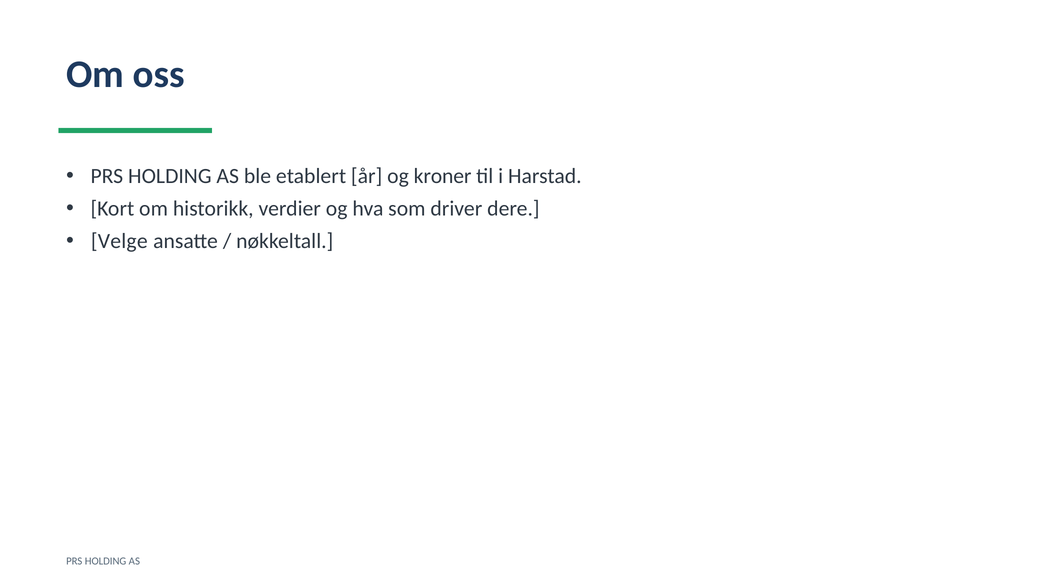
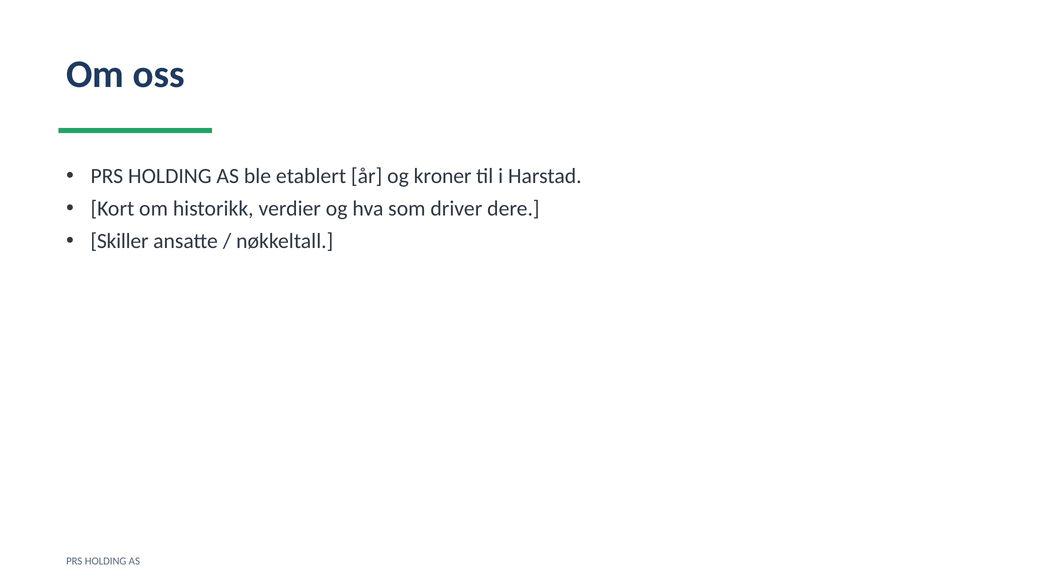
Velge: Velge -> Skiller
